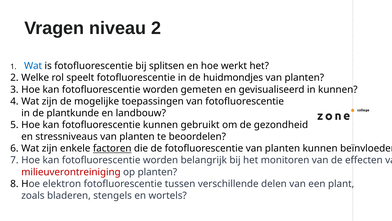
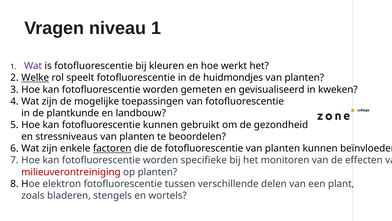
niveau 2: 2 -> 1
Wat at (33, 66) colour: blue -> purple
splitsen: splitsen -> kleuren
Welke underline: none -> present
in kunnen: kunnen -> kweken
belangrijk: belangrijk -> specifieke
